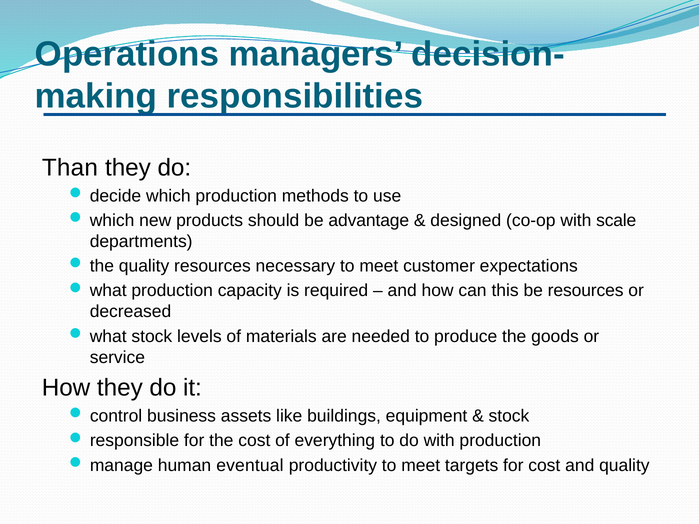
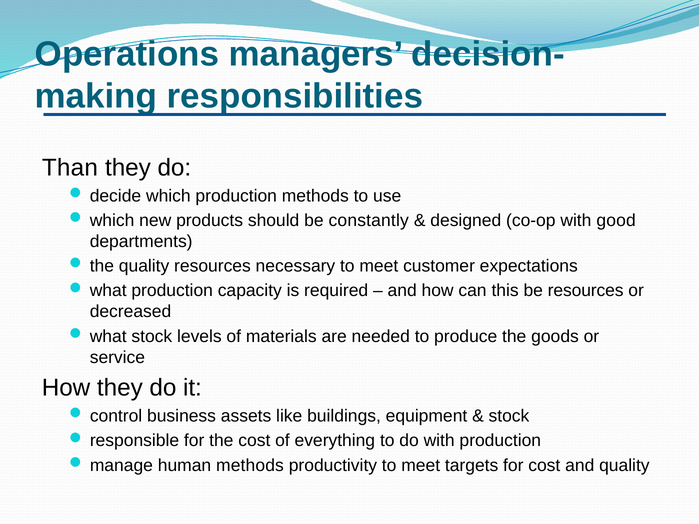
advantage: advantage -> constantly
scale: scale -> good
human eventual: eventual -> methods
